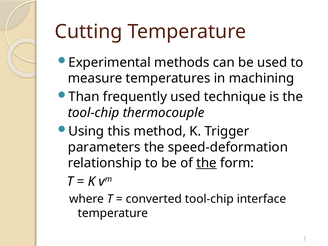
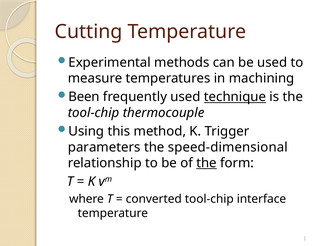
Than: Than -> Been
technique underline: none -> present
speed‑deformation: speed‑deformation -> speed‑dimensional
